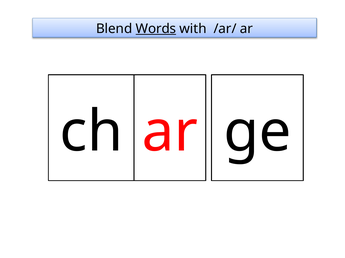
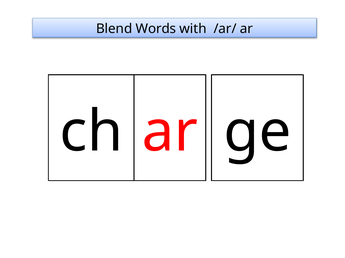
Words underline: present -> none
